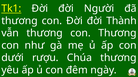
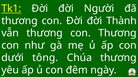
rượu: rượu -> tông
